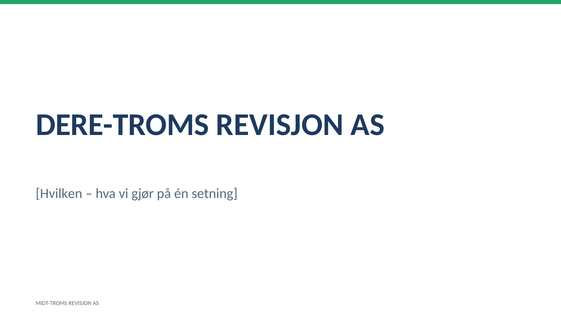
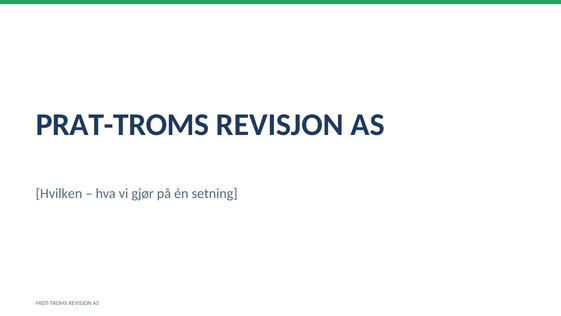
DERE-TROMS: DERE-TROMS -> PRAT-TROMS
